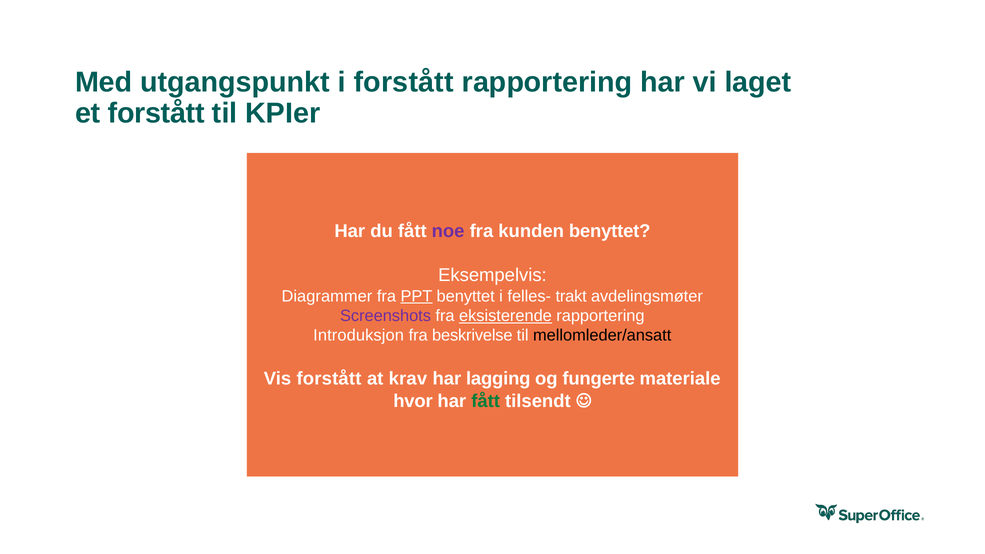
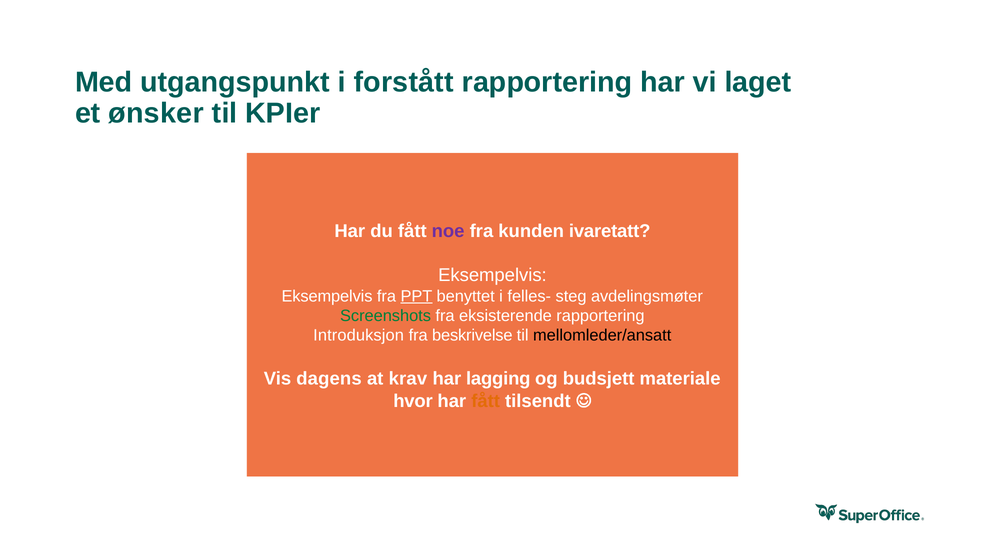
et forstått: forstått -> ønsker
kunden benyttet: benyttet -> ivaretatt
Diagrammer at (327, 296): Diagrammer -> Eksempelvis
trakt: trakt -> steg
Screenshots colour: purple -> green
eksisterende underline: present -> none
Vis forstått: forstått -> dagens
fungerte: fungerte -> budsjett
fått at (486, 401) colour: green -> orange
